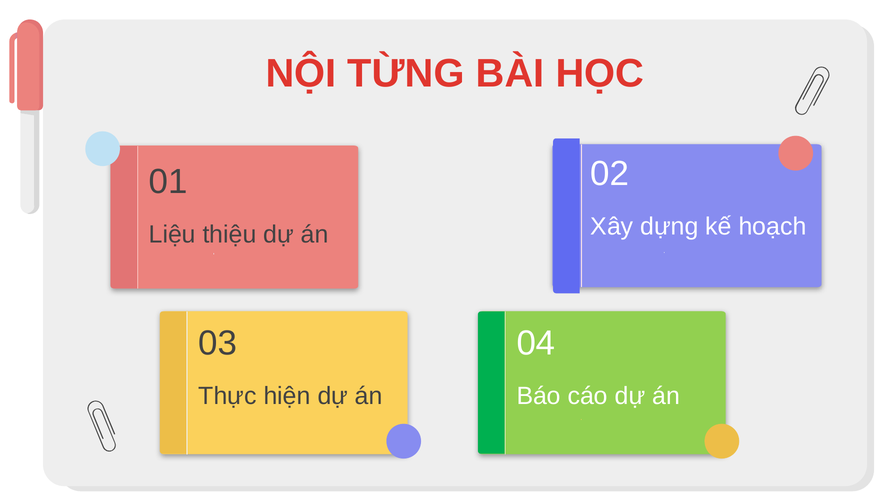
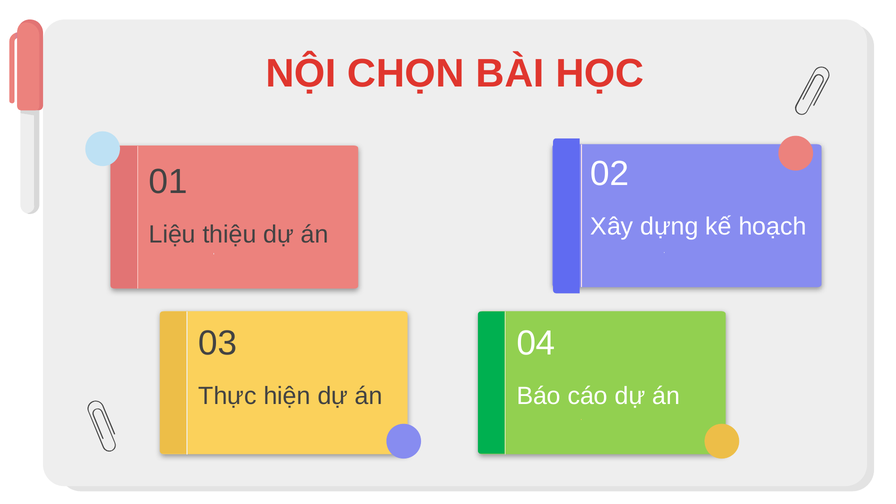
TỪNG: TỪNG -> CHỌN
